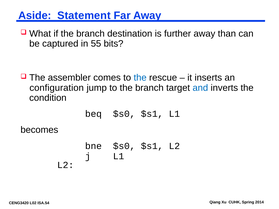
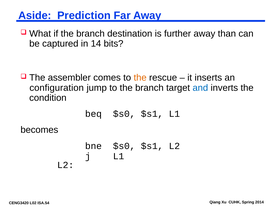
Statement: Statement -> Prediction
55: 55 -> 14
the at (140, 78) colour: blue -> orange
